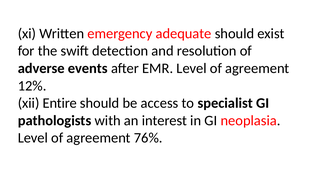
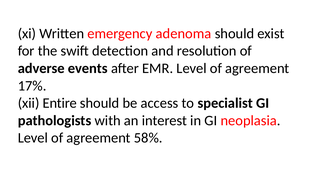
adequate: adequate -> adenoma
12%: 12% -> 17%
76%: 76% -> 58%
